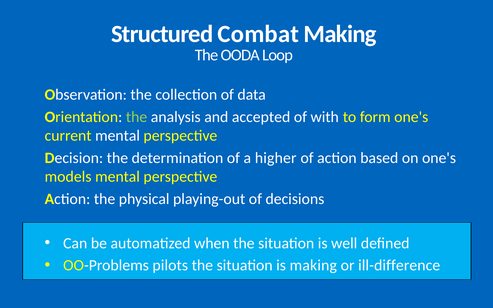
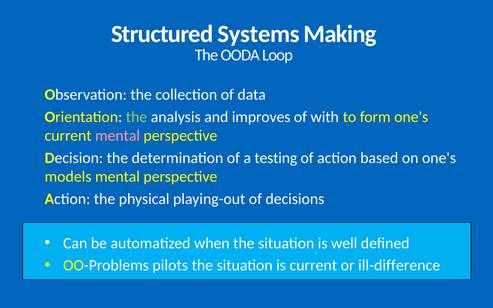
Combat: Combat -> Systems
accepted: accepted -> improves
mental at (118, 136) colour: white -> pink
higher: higher -> testing
is making: making -> current
